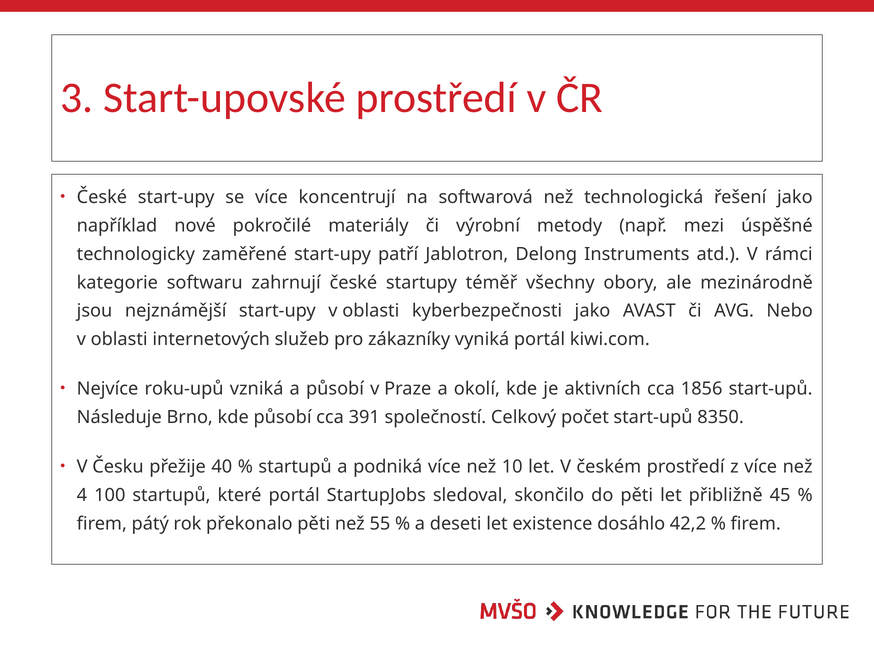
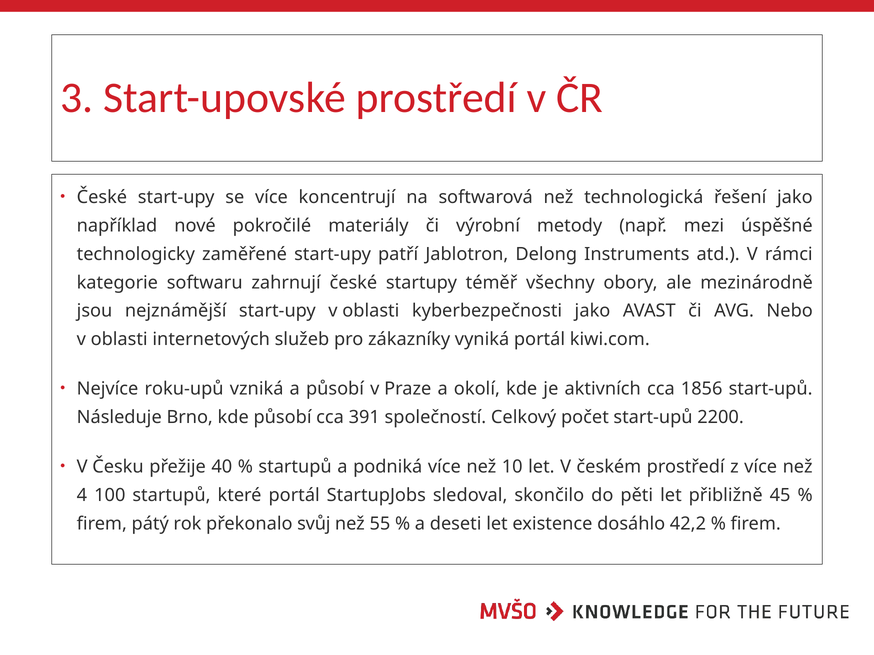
8350: 8350 -> 2200
překonalo pěti: pěti -> svůj
